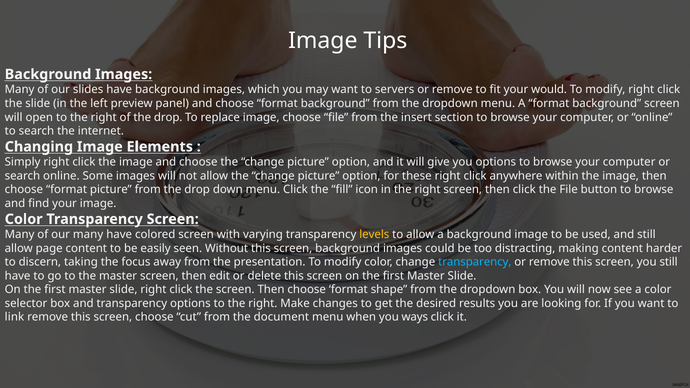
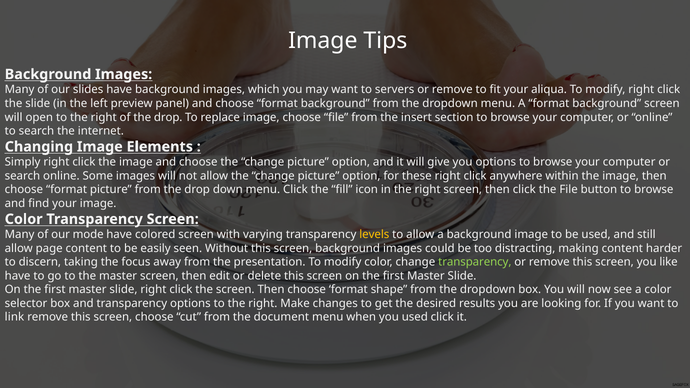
would: would -> aliqua
our many: many -> mode
transparency at (475, 262) colour: light blue -> light green
you still: still -> like
you ways: ways -> used
